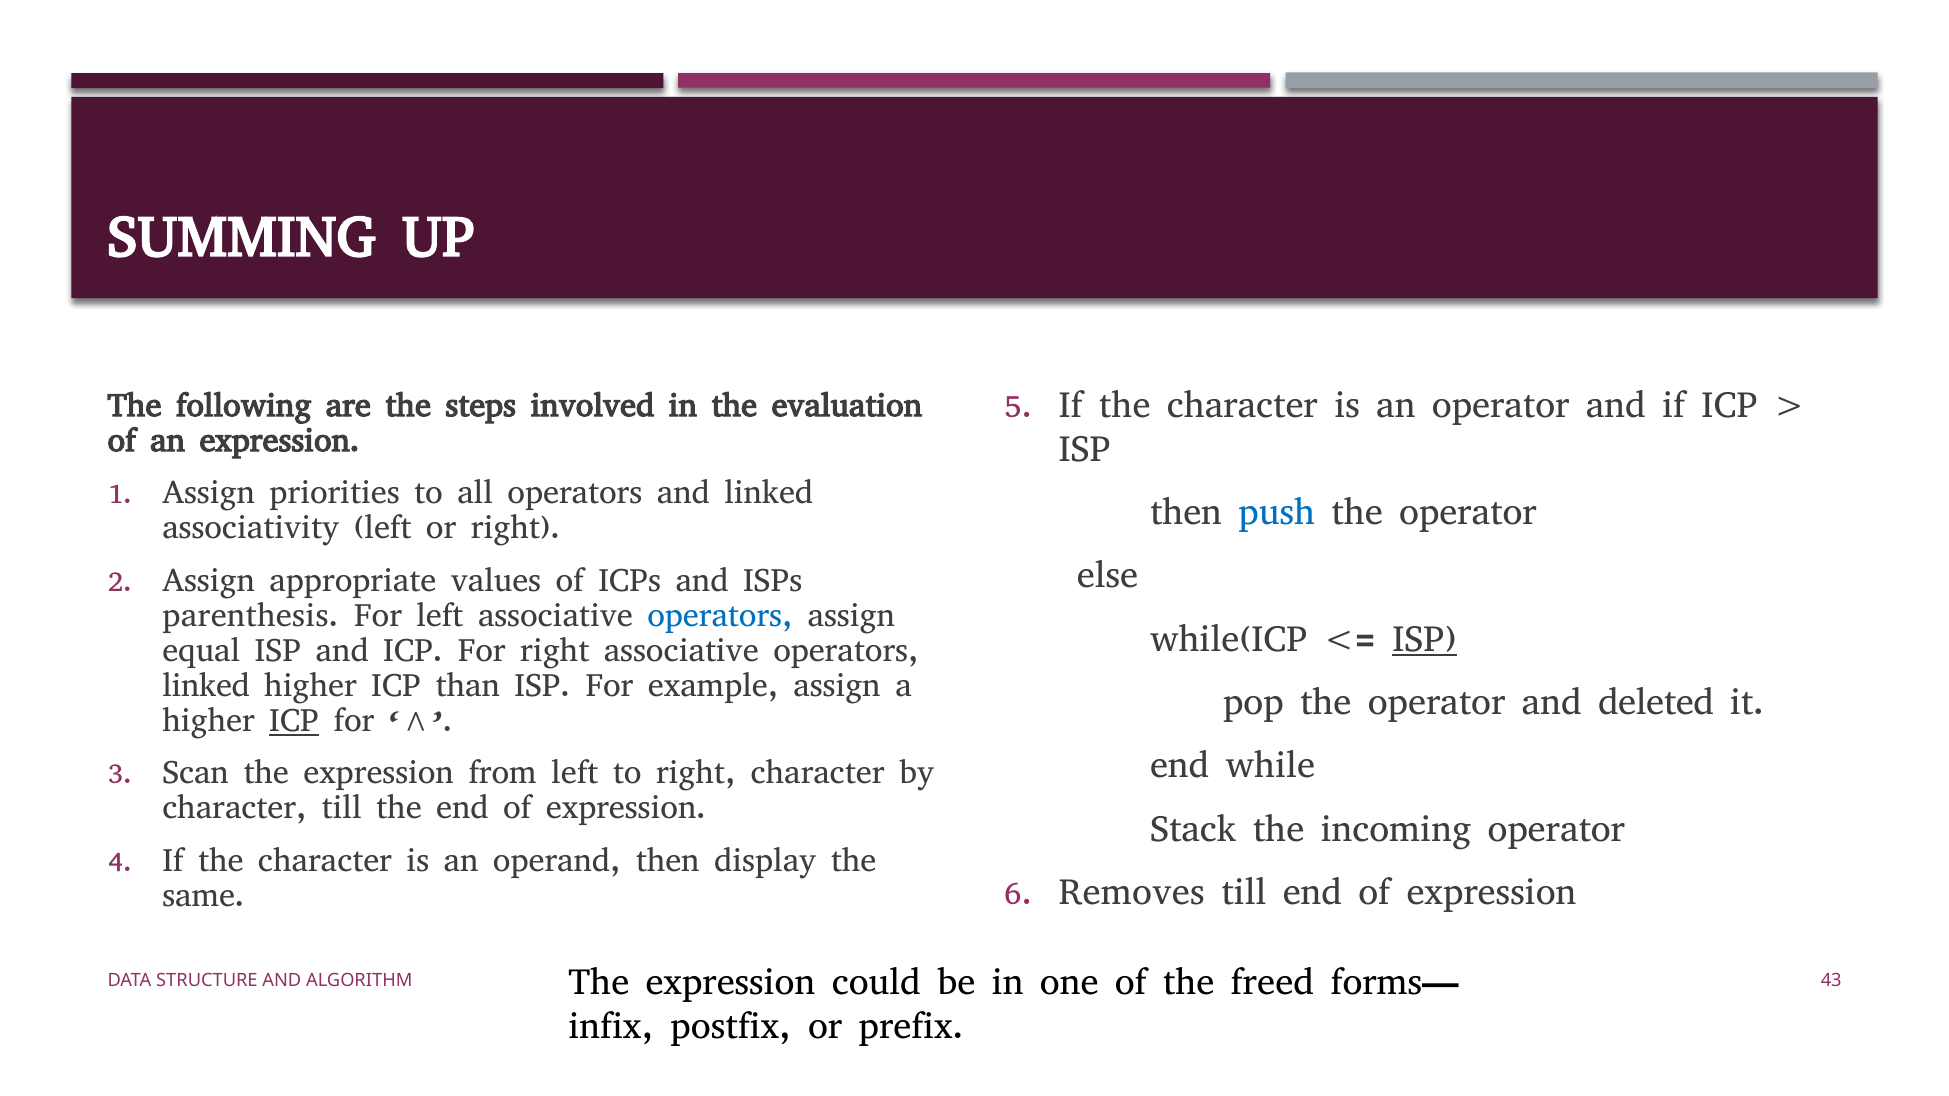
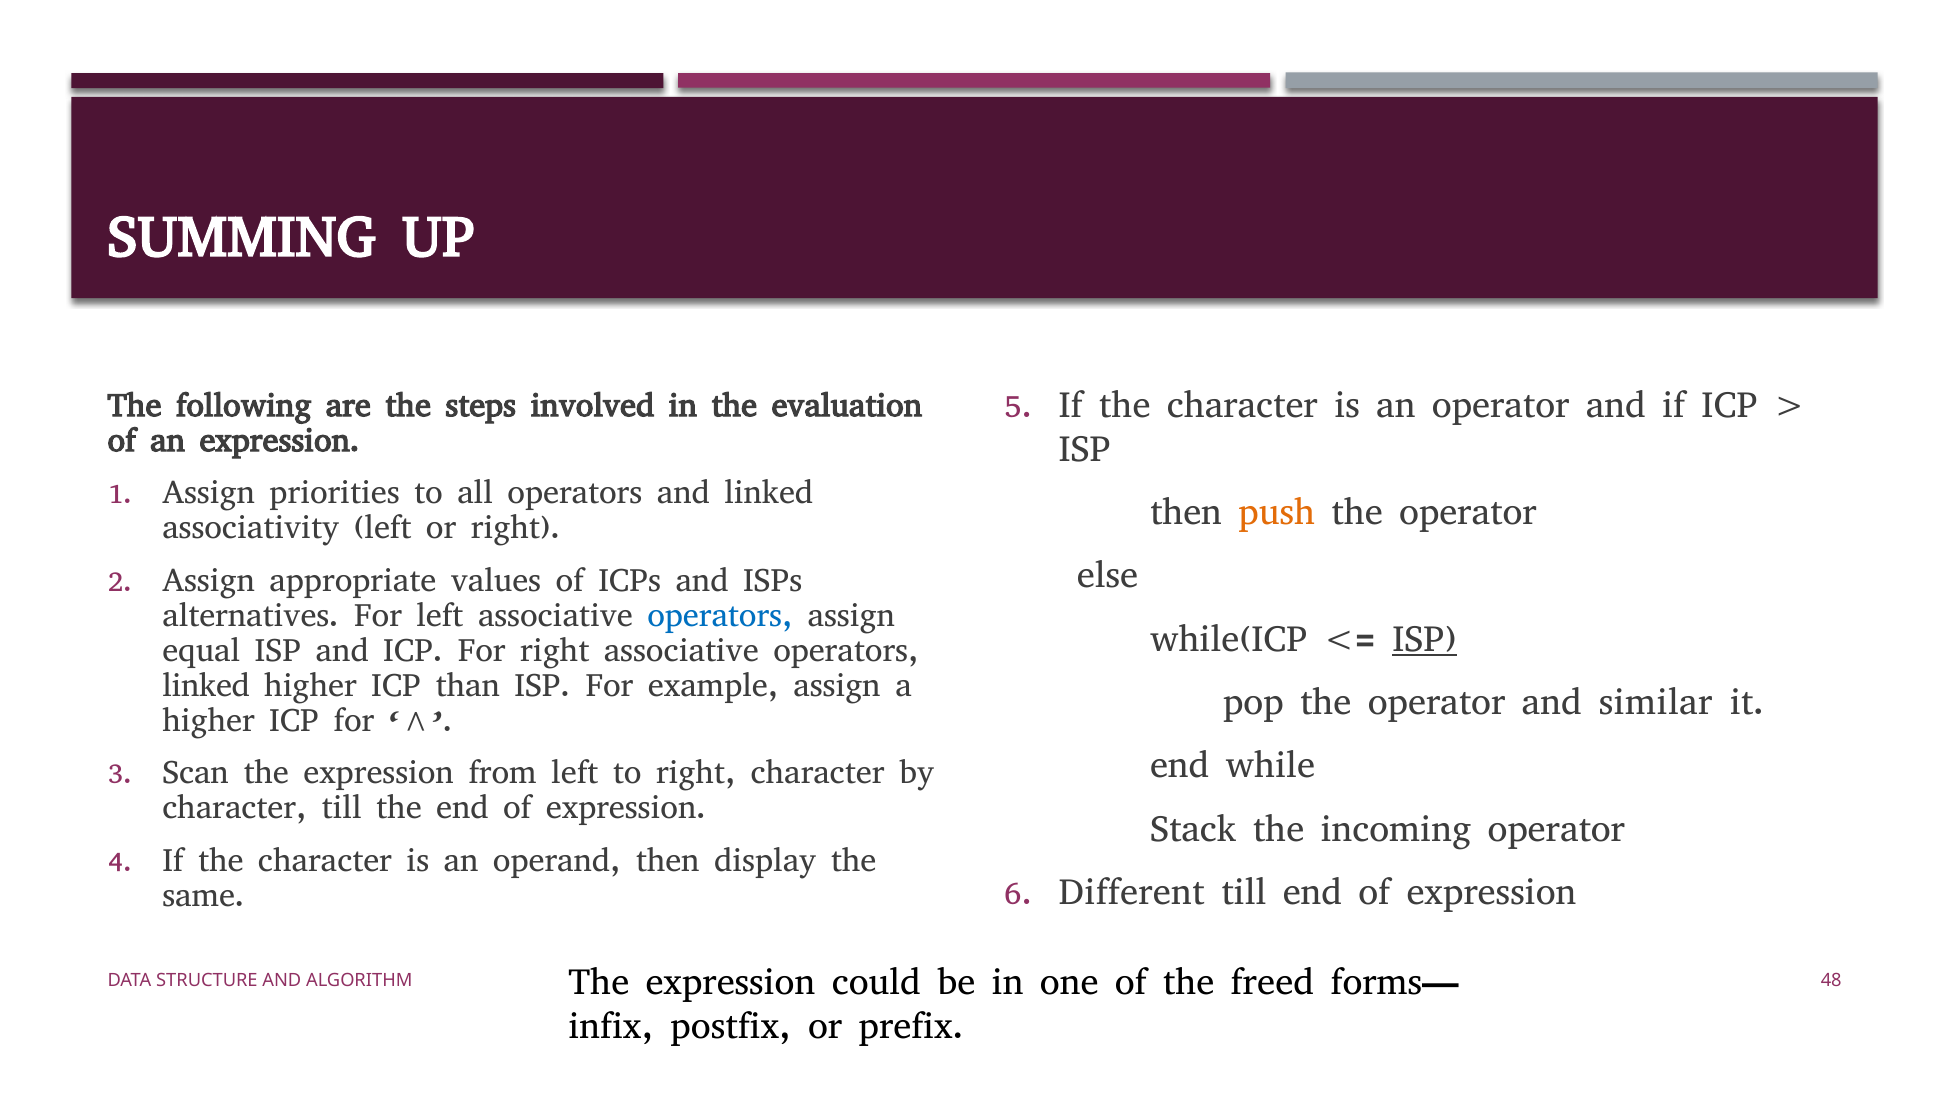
push colour: blue -> orange
parenthesis: parenthesis -> alternatives
deleted: deleted -> similar
ICP at (294, 721) underline: present -> none
Removes: Removes -> Different
43: 43 -> 48
